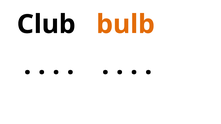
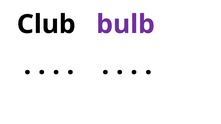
bulb colour: orange -> purple
